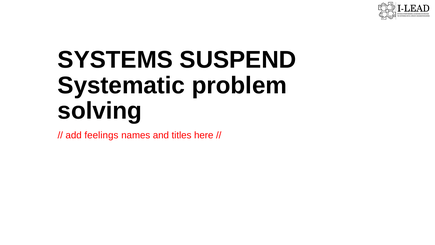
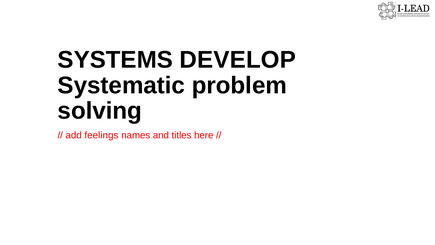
SUSPEND: SUSPEND -> DEVELOP
